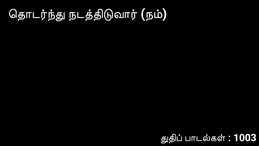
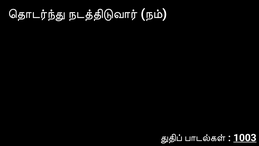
1003 underline: none -> present
